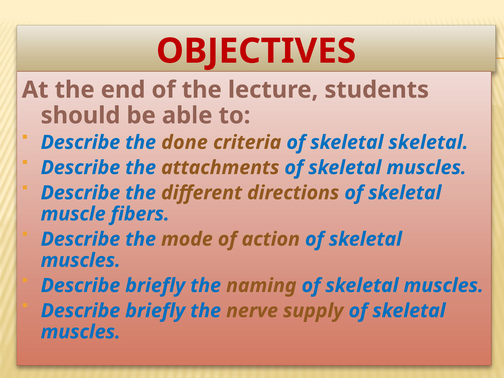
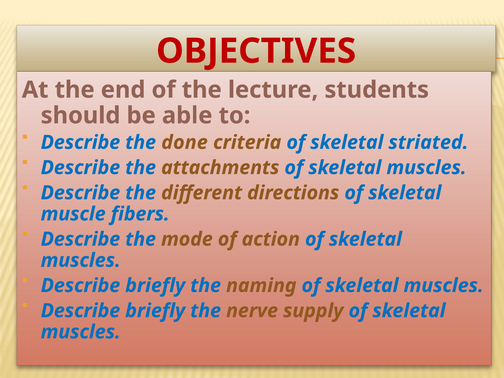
skeletal skeletal: skeletal -> striated
